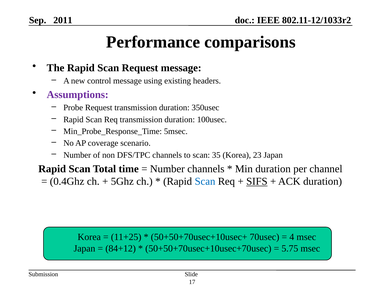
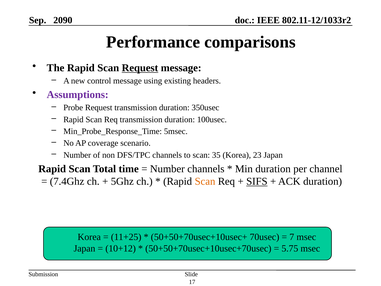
2011: 2011 -> 2090
Request at (140, 68) underline: none -> present
0.4Ghz: 0.4Ghz -> 7.4Ghz
Scan at (205, 181) colour: blue -> orange
4: 4 -> 7
84+12: 84+12 -> 10+12
